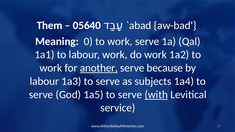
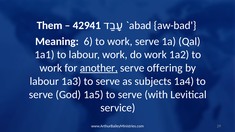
05640: 05640 -> 42941
0: 0 -> 6
because: because -> offering
with underline: present -> none
